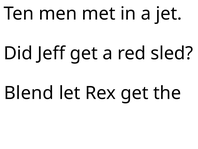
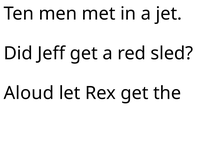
Blend: Blend -> Aloud
